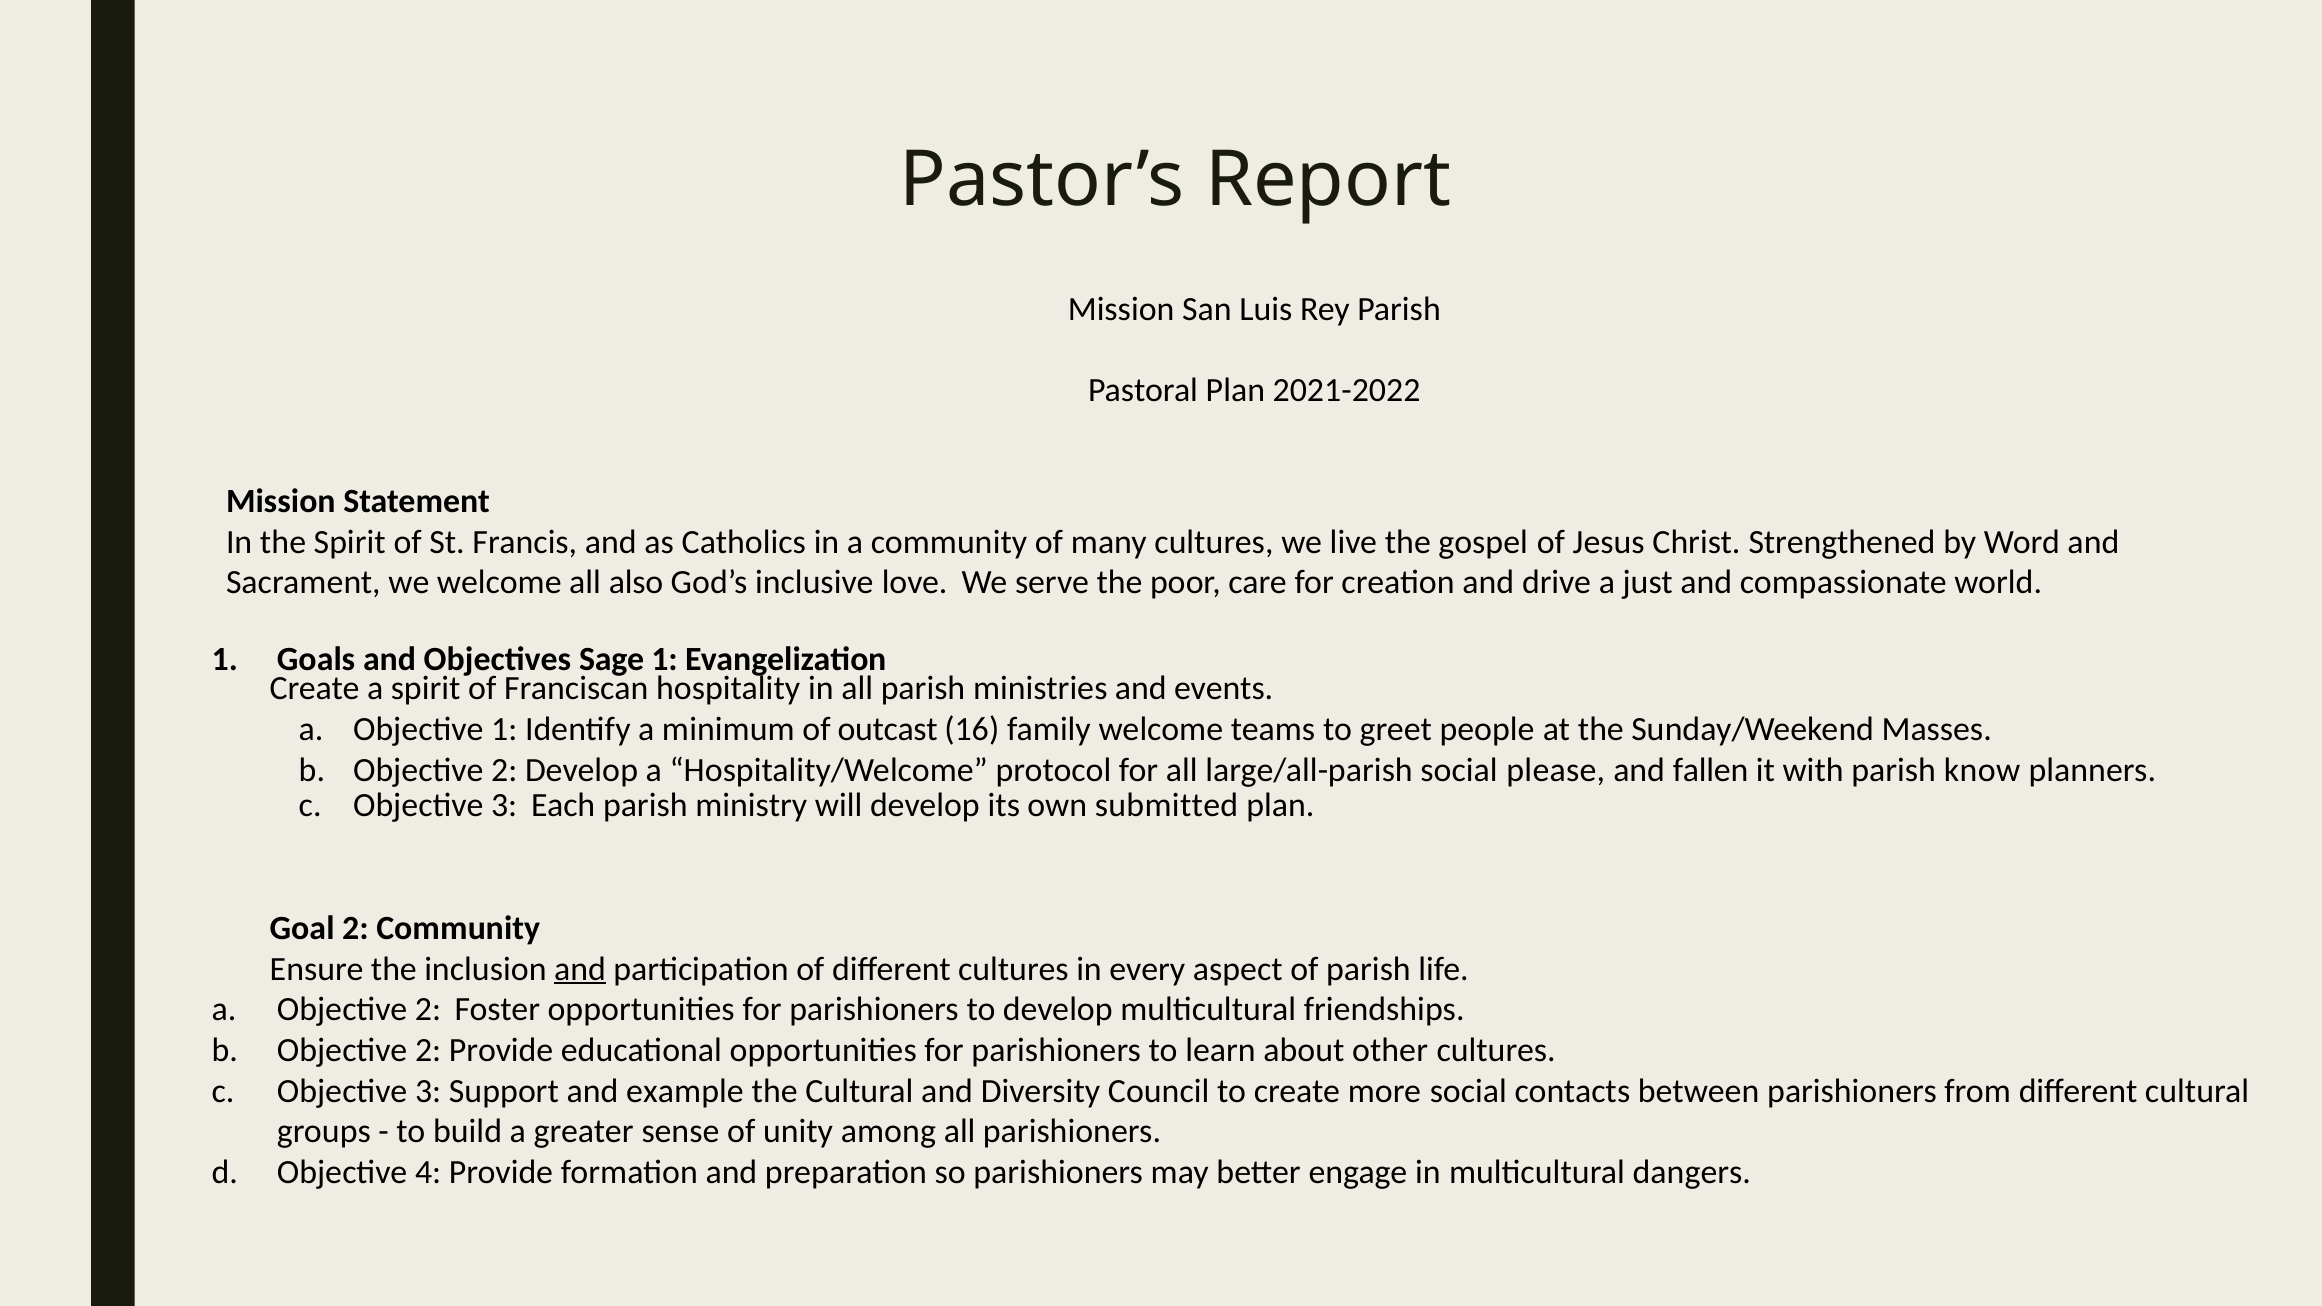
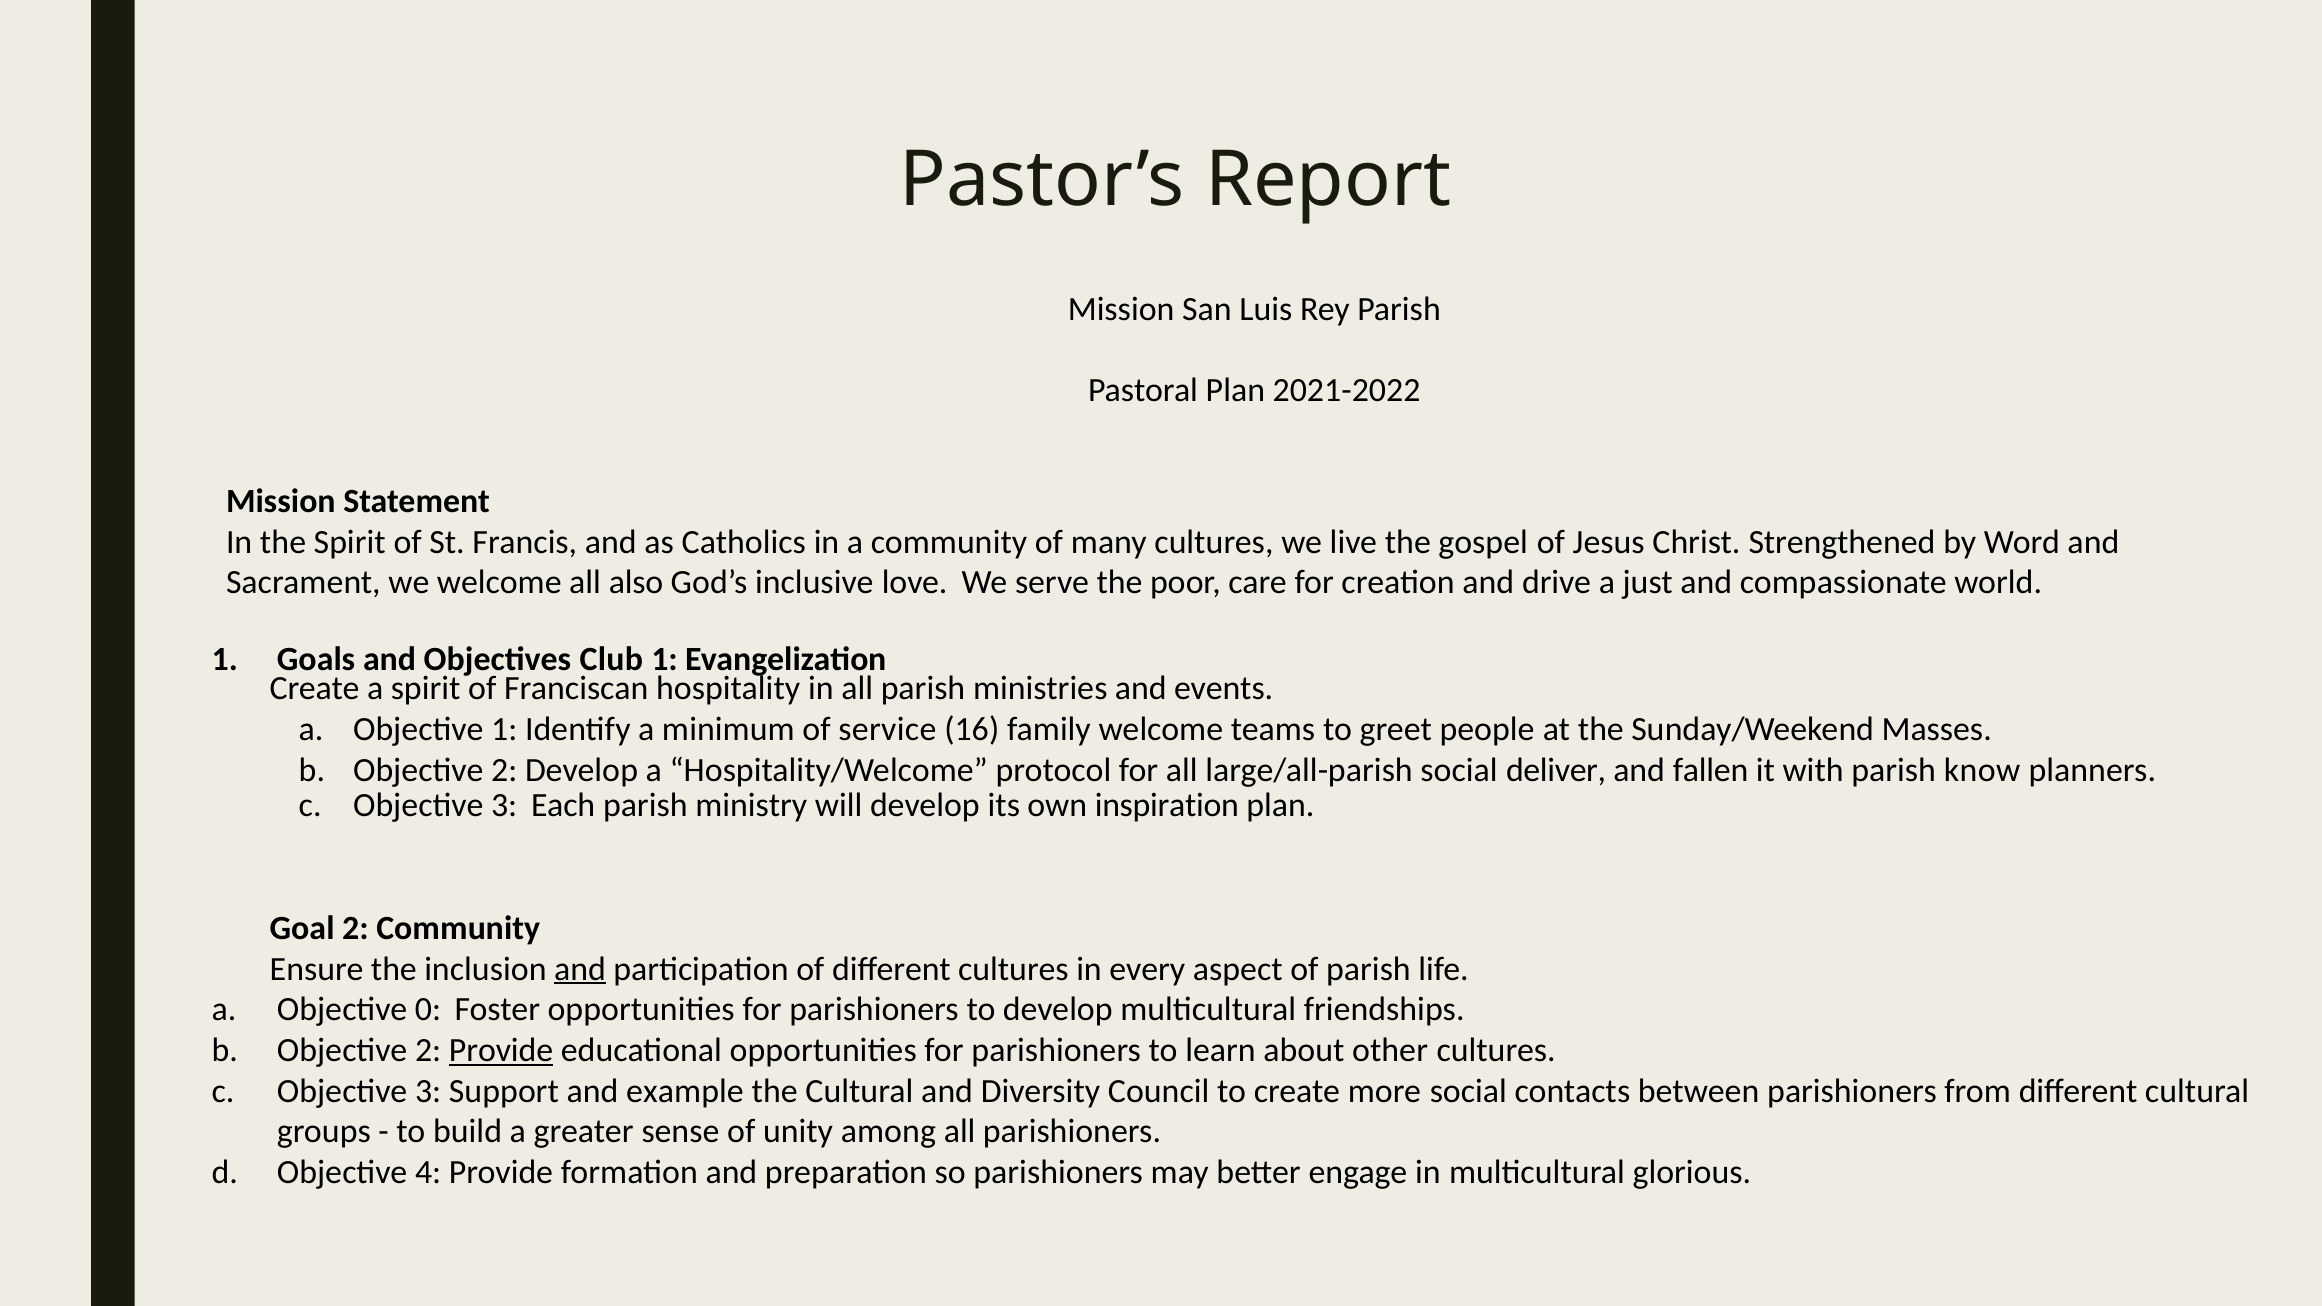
Sage: Sage -> Club
outcast: outcast -> service
please: please -> deliver
submitted: submitted -> inspiration
a Objective 2: 2 -> 0
Provide at (501, 1050) underline: none -> present
dangers: dangers -> glorious
